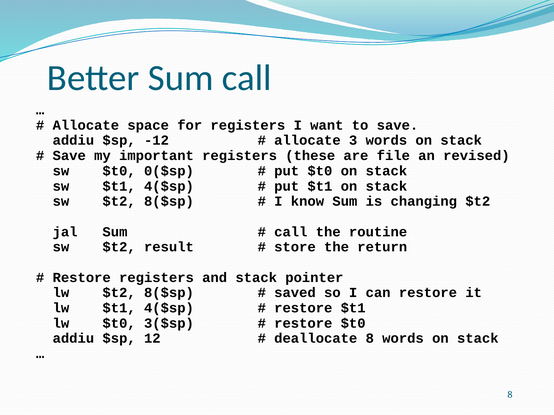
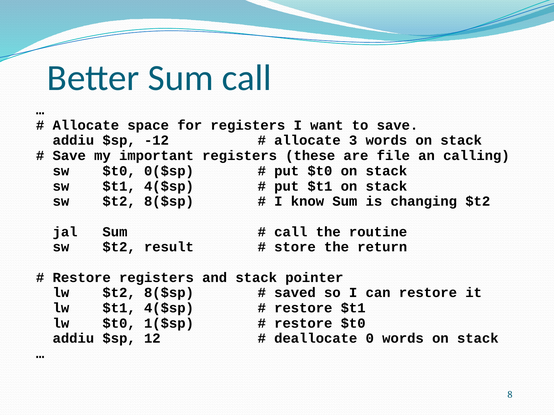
revised: revised -> calling
3($sp: 3($sp -> 1($sp
deallocate 8: 8 -> 0
